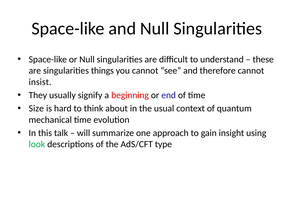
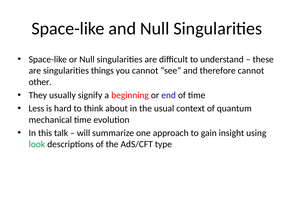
insist: insist -> other
Size: Size -> Less
